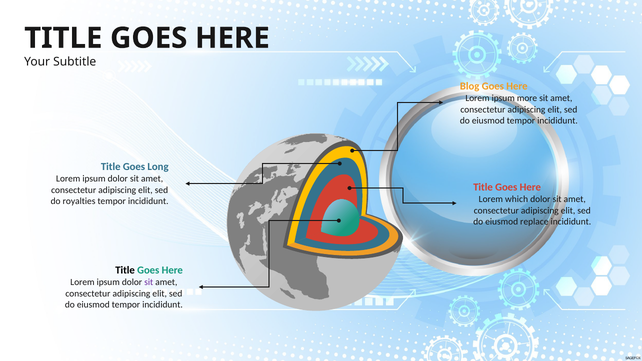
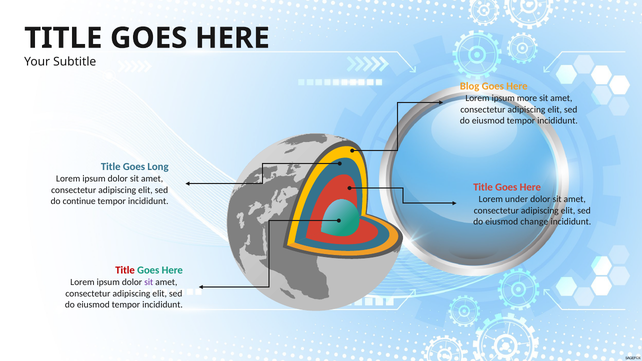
which: which -> under
royalties: royalties -> continue
replace: replace -> change
Title at (125, 270) colour: black -> red
